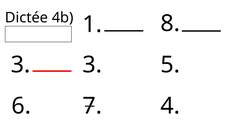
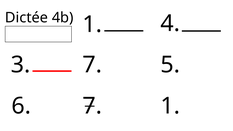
8: 8 -> 4
3 3: 3 -> 7
7 4: 4 -> 1
